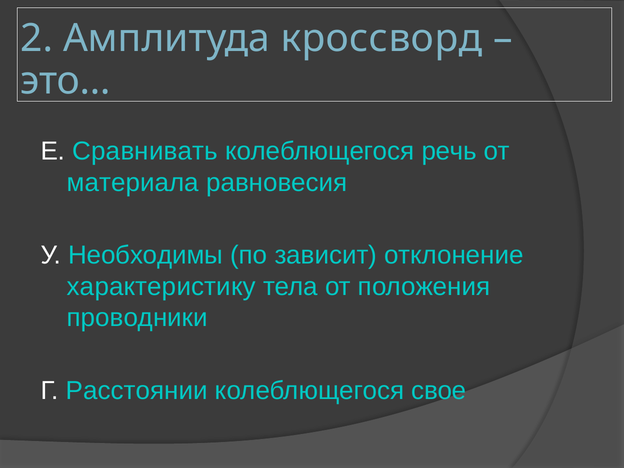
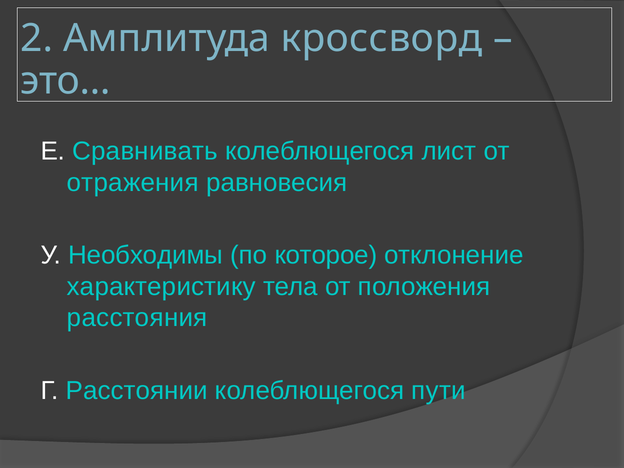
речь: речь -> лист
материала: материала -> отражения
зависит: зависит -> которое
проводники: проводники -> расстояния
свое: свое -> пути
